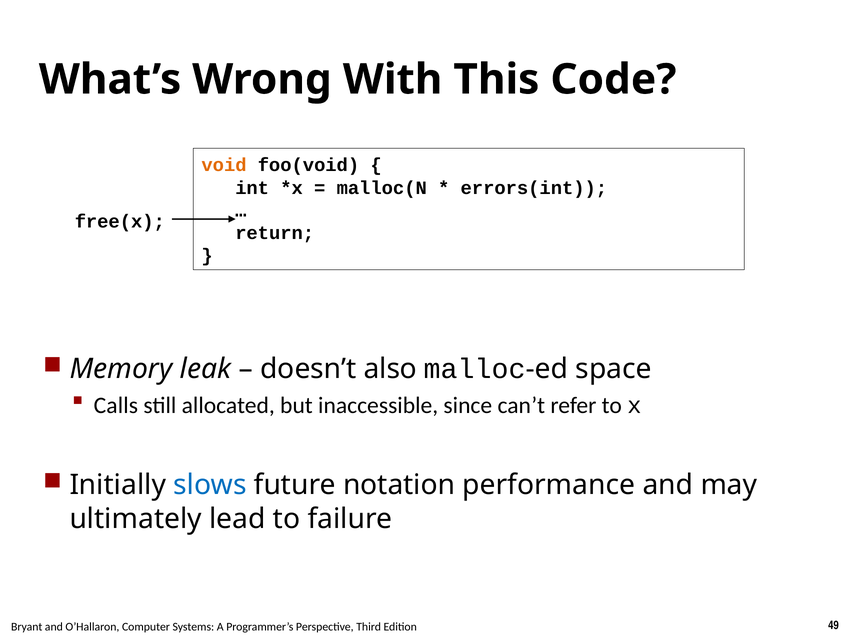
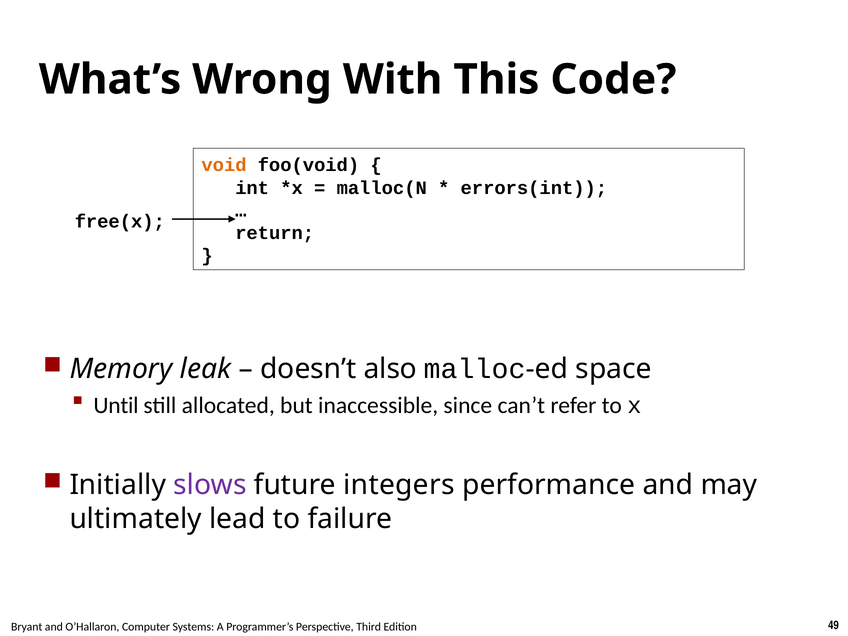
Calls: Calls -> Until
slows colour: blue -> purple
notation: notation -> integers
